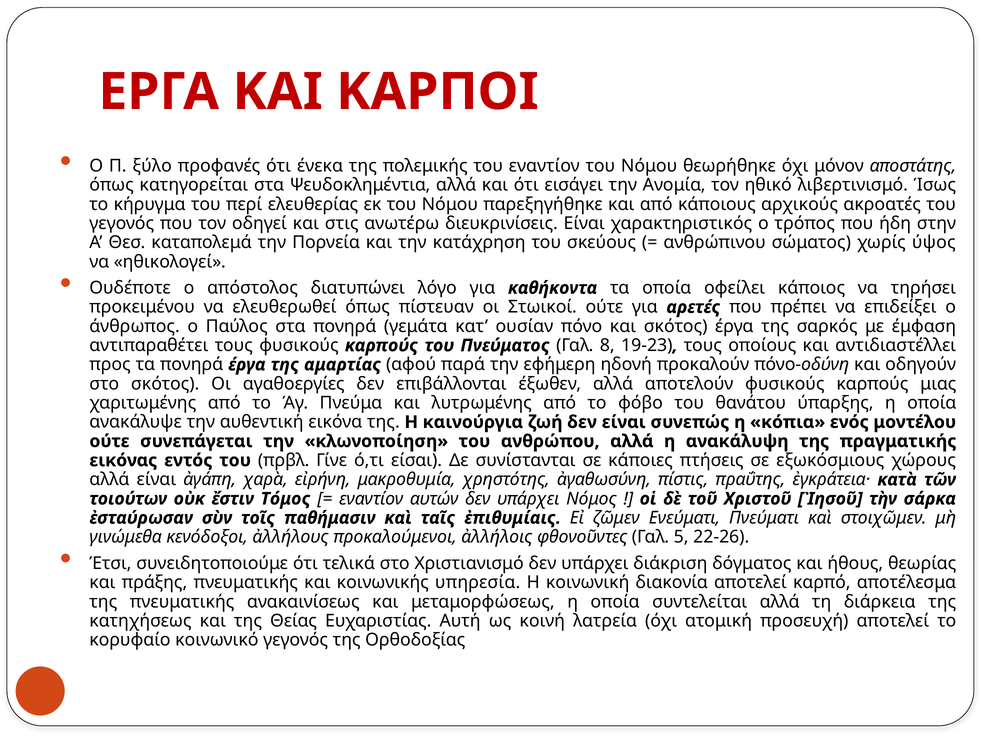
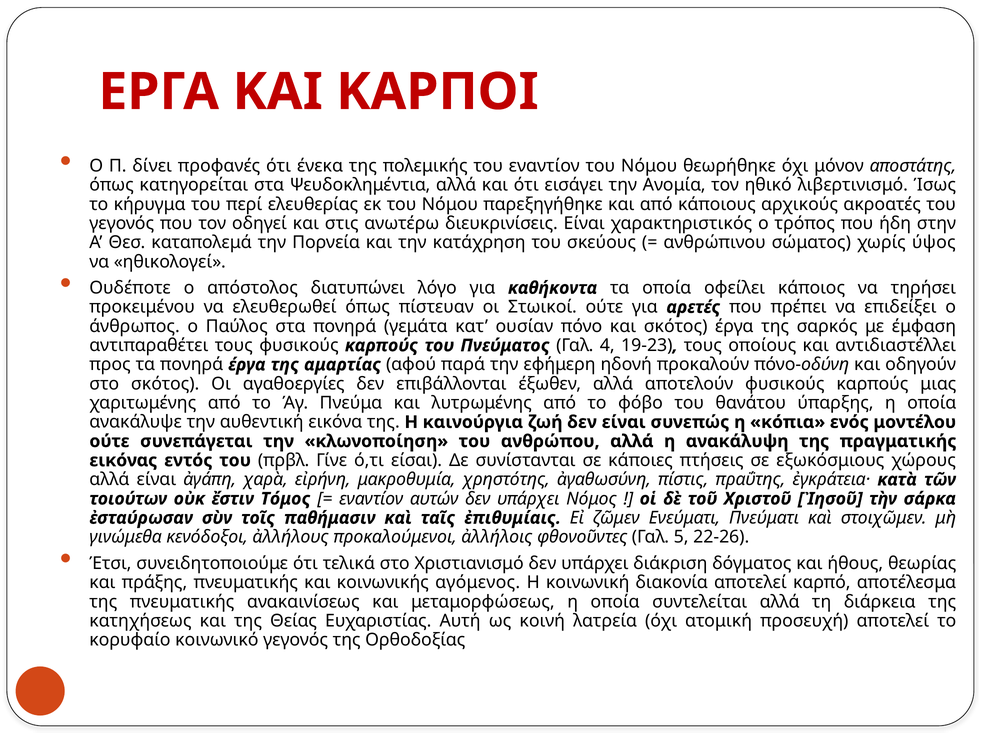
ξύλο: ξύλο -> δίνει
8: 8 -> 4
υπηρεσία: υπηρεσία -> αγόμενος
